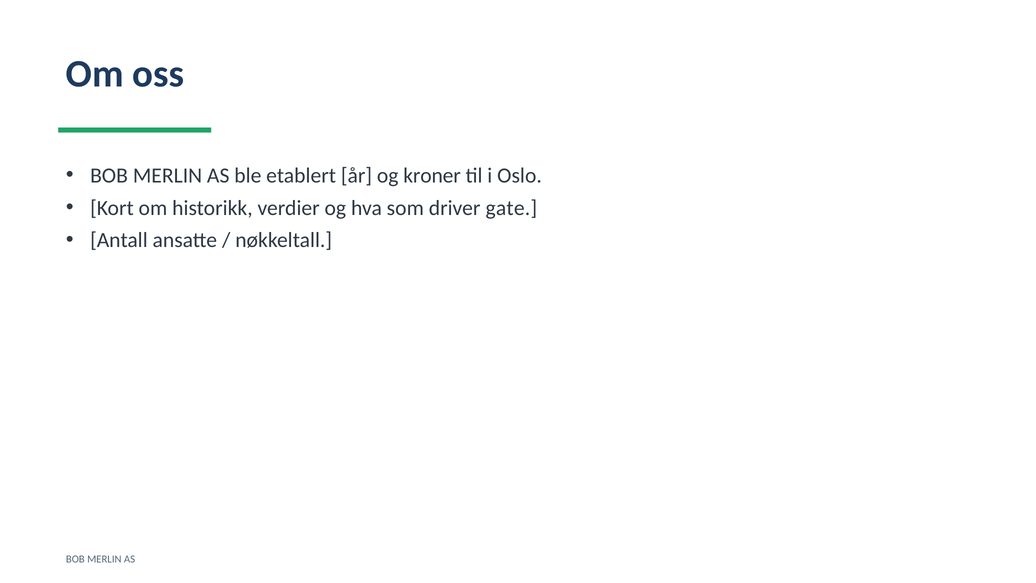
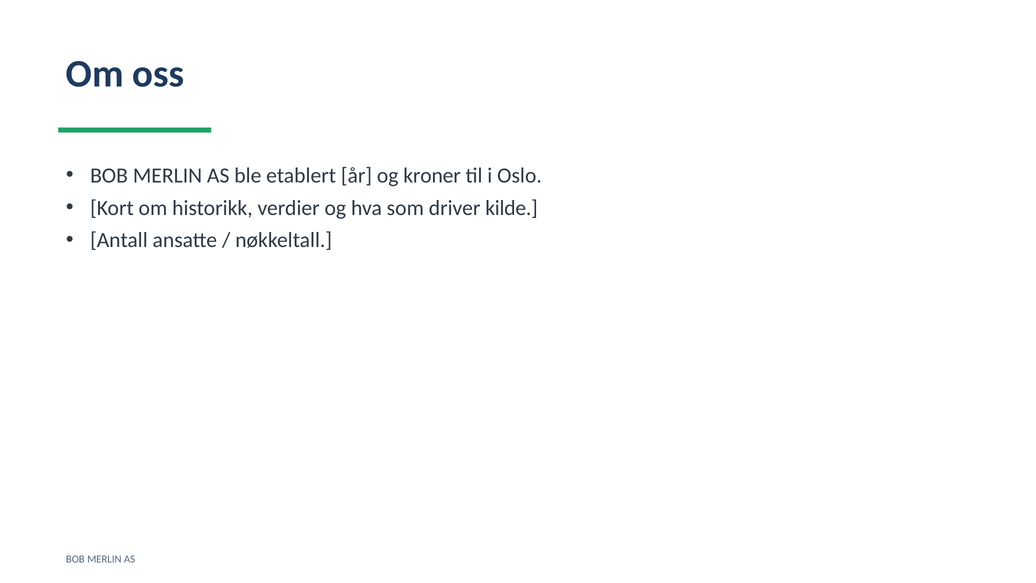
gate: gate -> kilde
